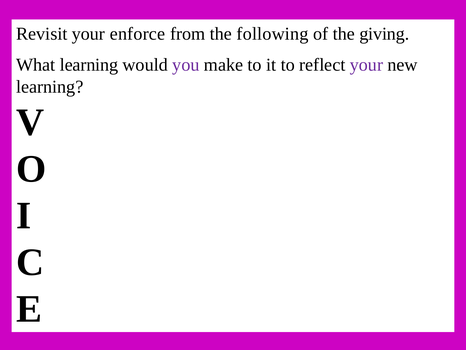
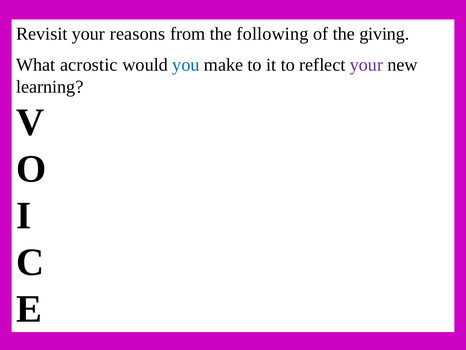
enforce: enforce -> reasons
What learning: learning -> acrostic
you colour: purple -> blue
